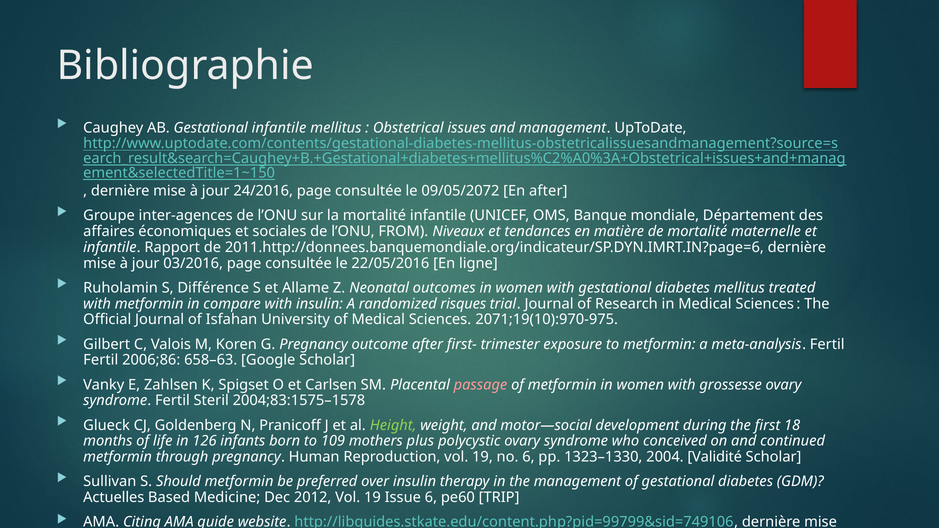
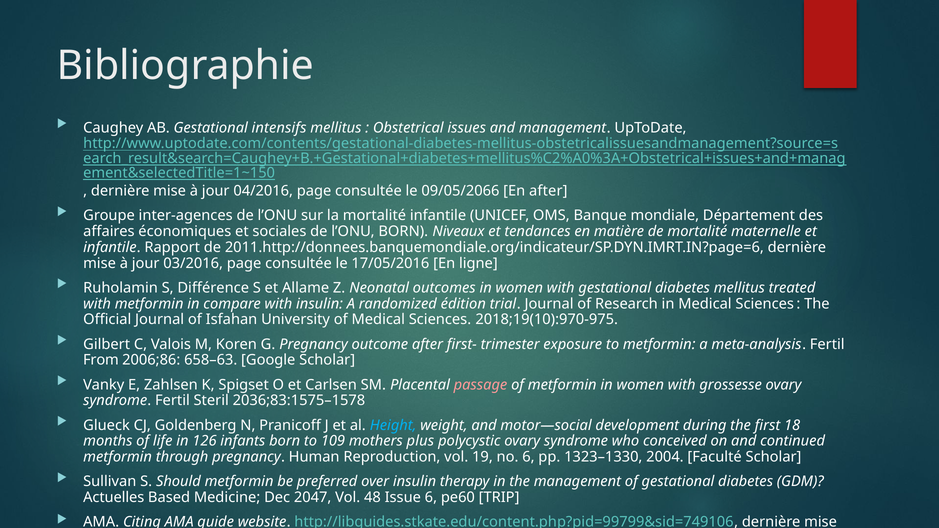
Gestational infantile: infantile -> intensifs
24/2016: 24/2016 -> 04/2016
09/05/2072: 09/05/2072 -> 09/05/2066
l’ONU FROM: FROM -> BORN
22/05/2016: 22/05/2016 -> 17/05/2016
risques: risques -> édition
2071;19(10):970-975: 2071;19(10):970-975 -> 2018;19(10):970-975
Fertil at (101, 360): Fertil -> From
2004;83:1575–1578: 2004;83:1575–1578 -> 2036;83:1575–1578
Height colour: light green -> light blue
Validité: Validité -> Faculté
2012: 2012 -> 2047
19 at (372, 498): 19 -> 48
